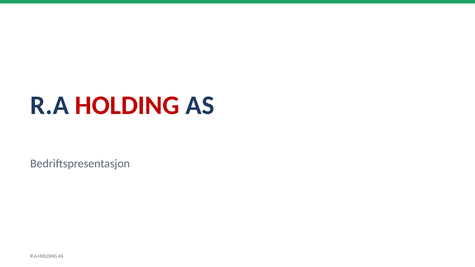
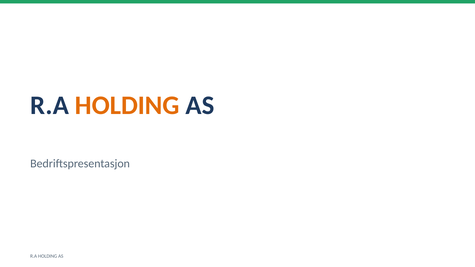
HOLDING at (127, 105) colour: red -> orange
